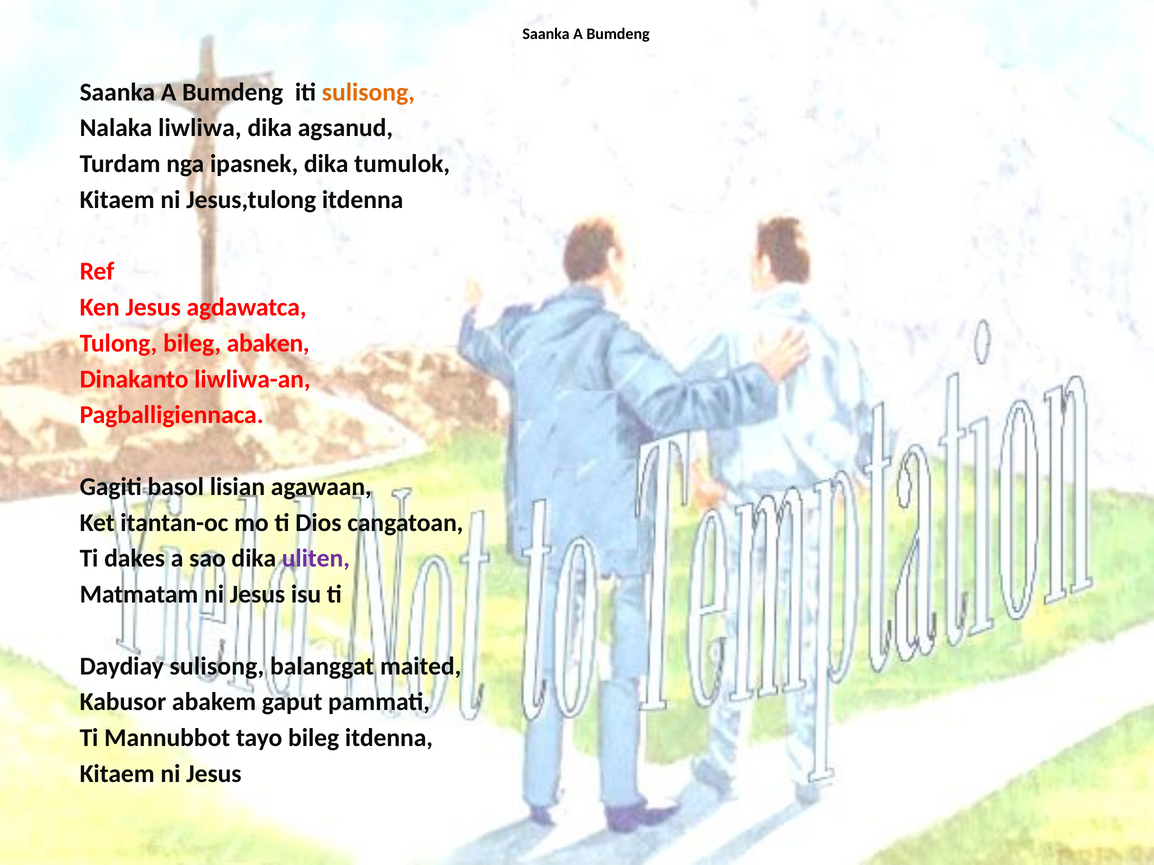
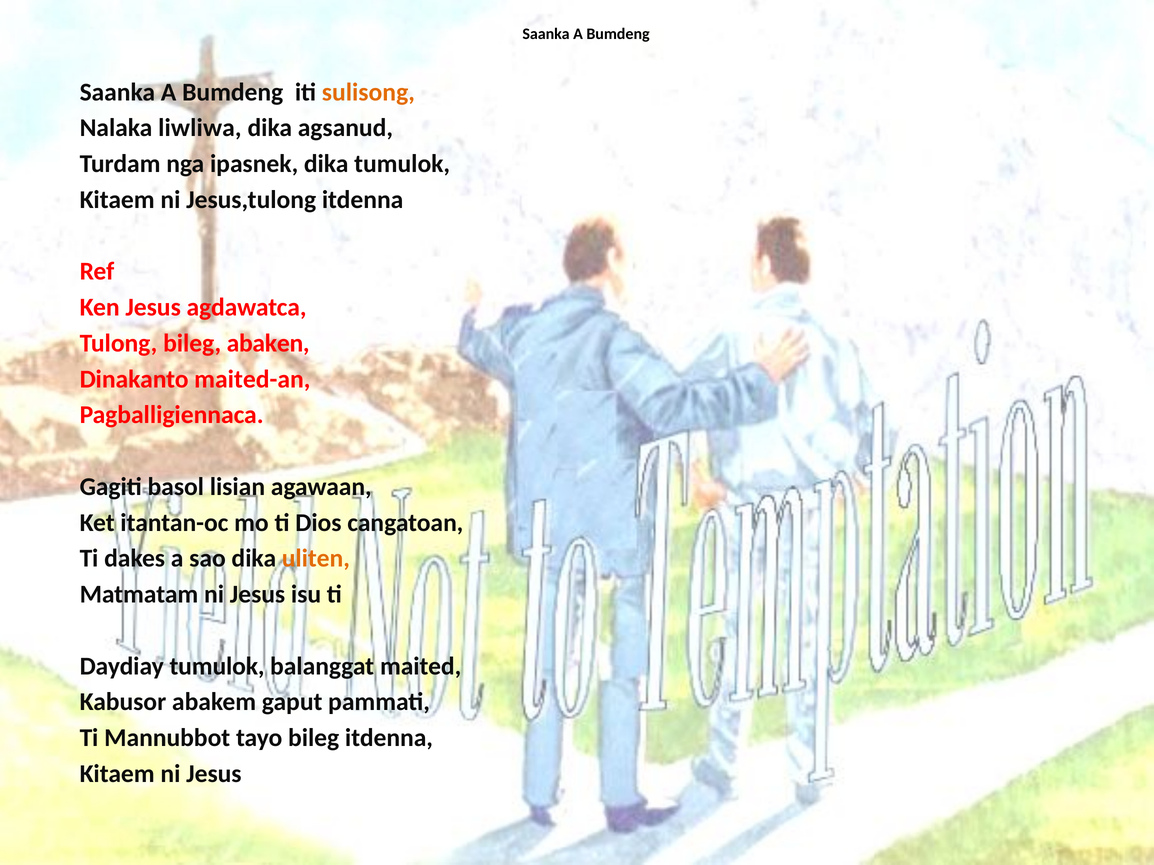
liwliwa-an: liwliwa-an -> maited-an
uliten colour: purple -> orange
Daydiay sulisong: sulisong -> tumulok
